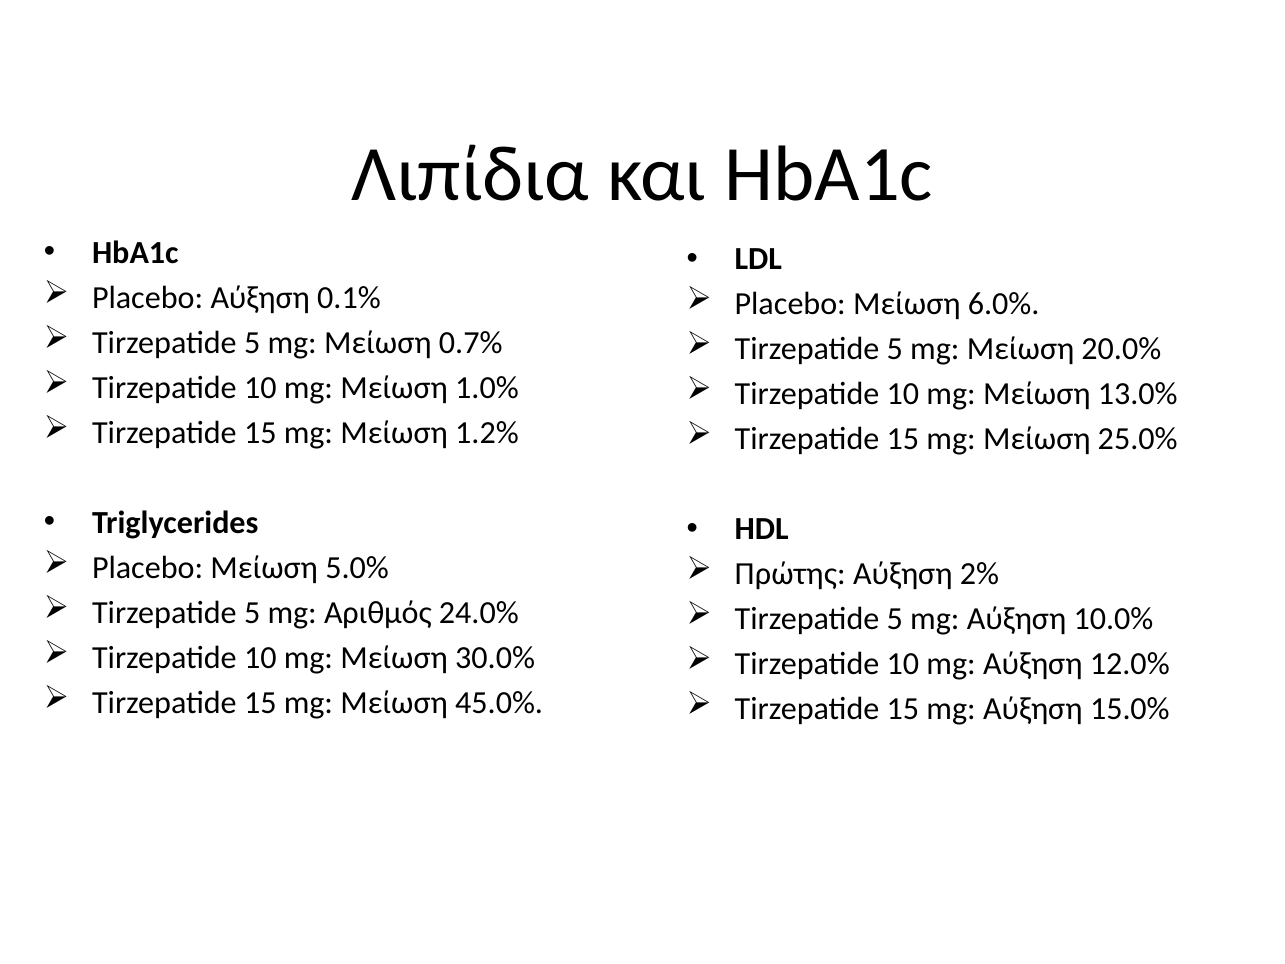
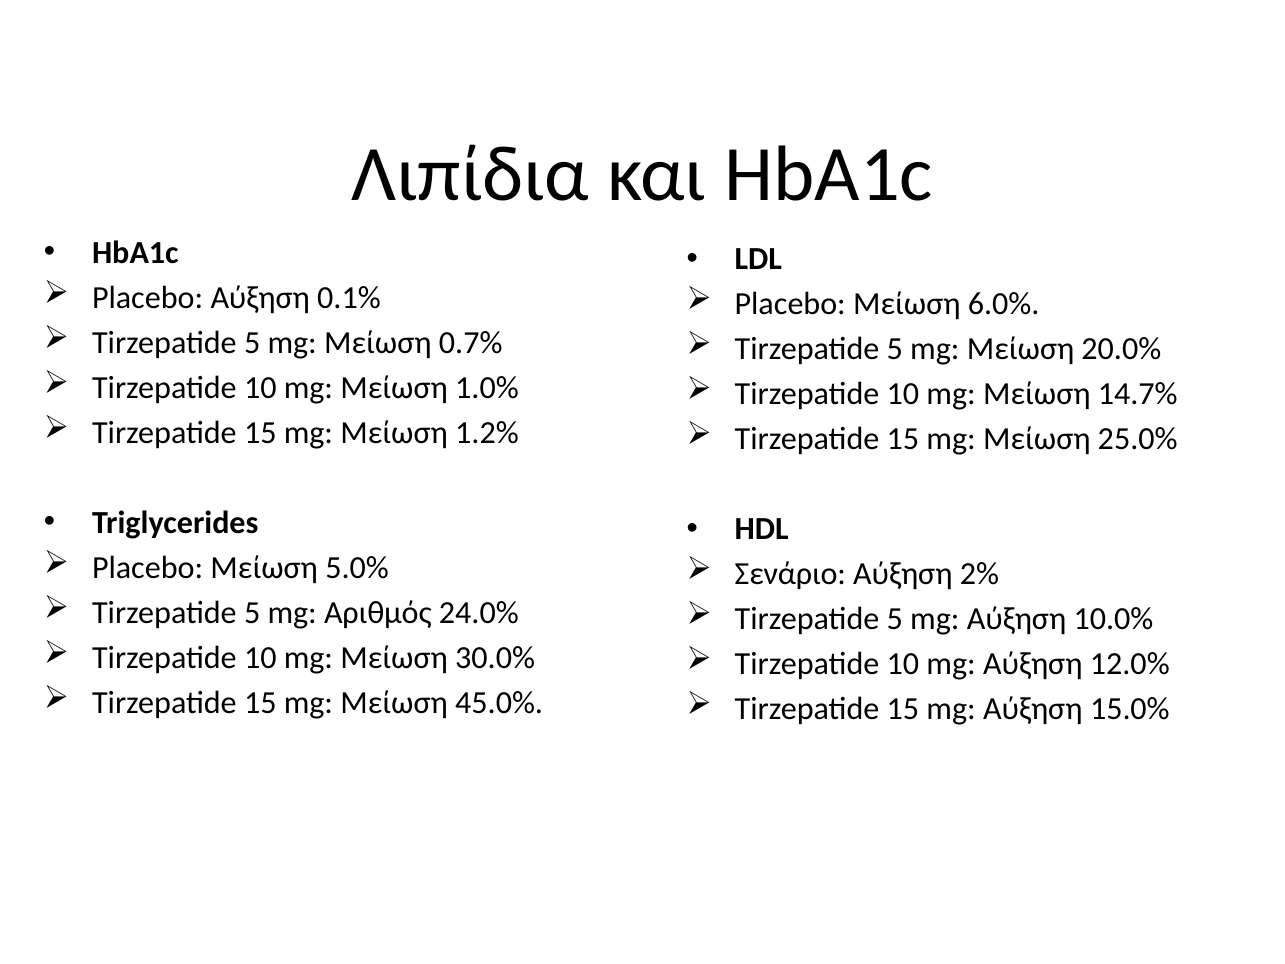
13.0%: 13.0% -> 14.7%
Πρώτης: Πρώτης -> Σενάριο
